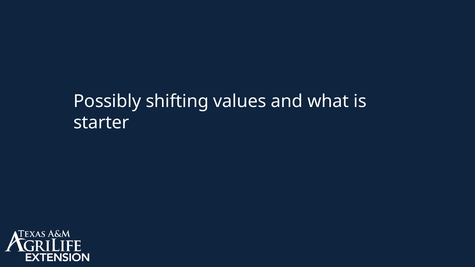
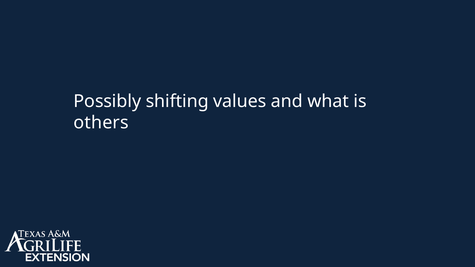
starter: starter -> others
